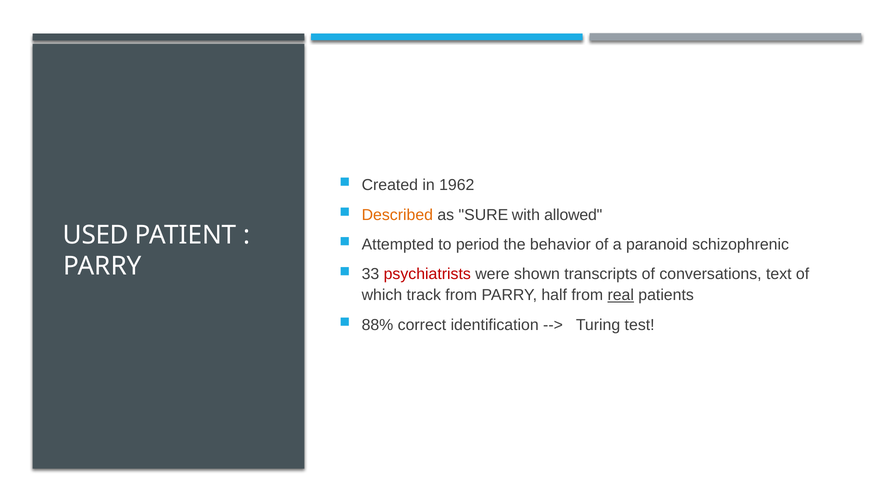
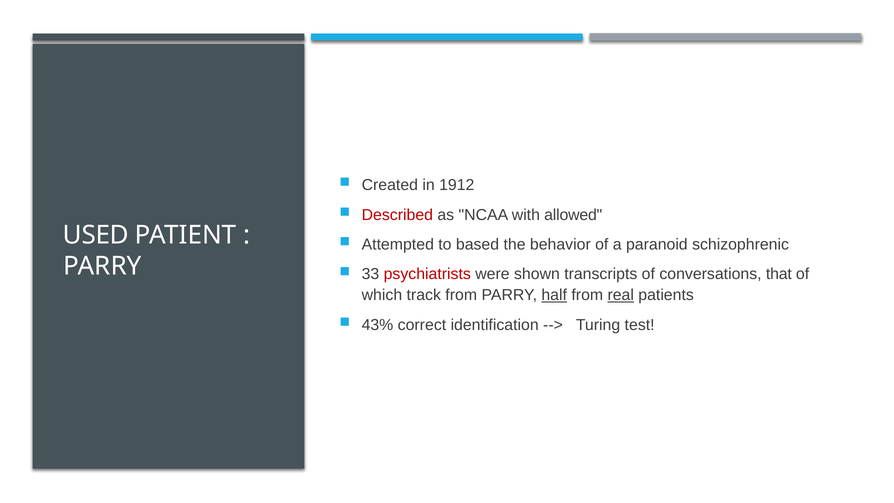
1962: 1962 -> 1912
Described colour: orange -> red
SURE: SURE -> NCAA
period: period -> based
text: text -> that
half underline: none -> present
88%: 88% -> 43%
